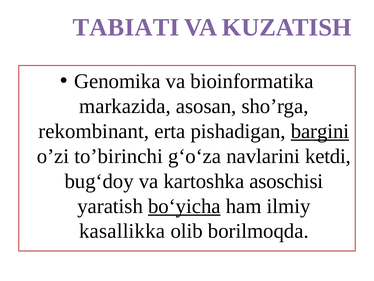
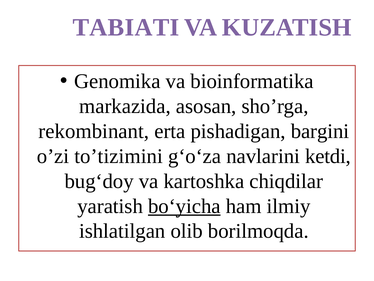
bargini underline: present -> none
to’birinchi: to’birinchi -> to’tizimini
asoschisi: asoschisi -> chiqdilar
kasallikka: kasallikka -> ishlatilgan
